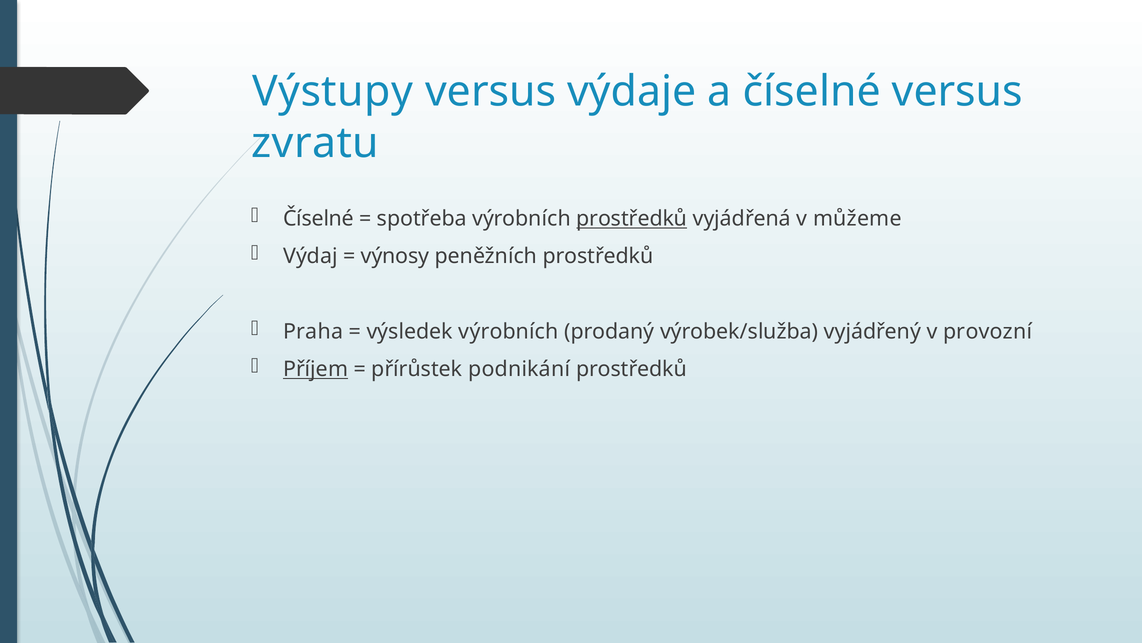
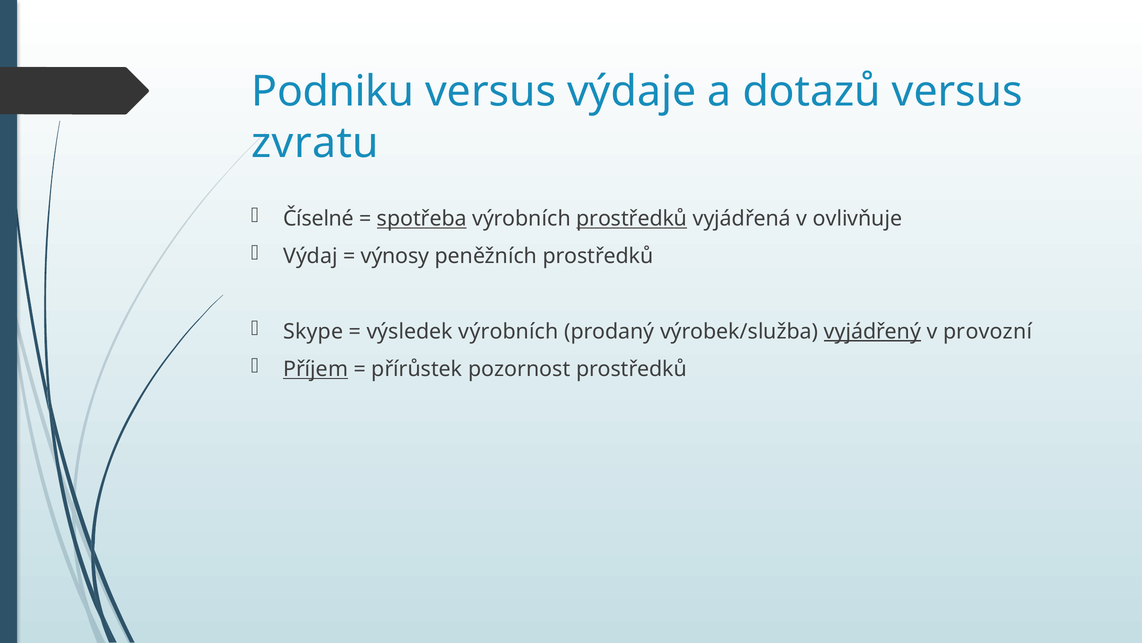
Výstupy: Výstupy -> Podniku
a číselné: číselné -> dotazů
spotřeba underline: none -> present
můžeme: můžeme -> ovlivňuje
Praha: Praha -> Skype
vyjádřený underline: none -> present
podnikání: podnikání -> pozornost
